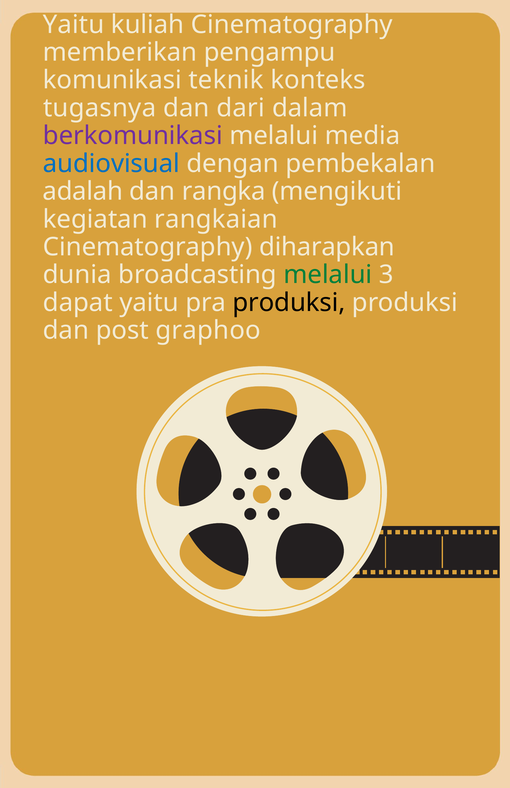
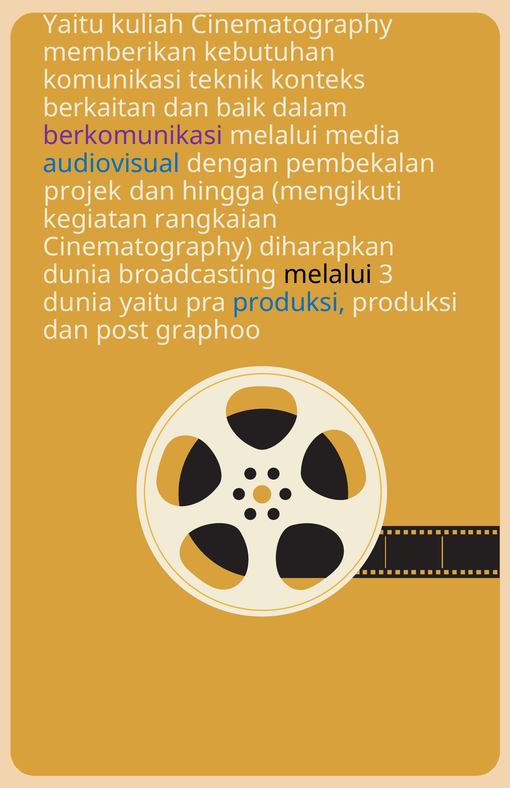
pengampu: pengampu -> kebutuhan
tugasnya: tugasnya -> berkaitan
dari: dari -> baik
adalah: adalah -> projek
rangka: rangka -> hingga
melalui at (328, 275) colour: green -> black
dapat at (78, 303): dapat -> dunia
produksi at (289, 303) colour: black -> blue
